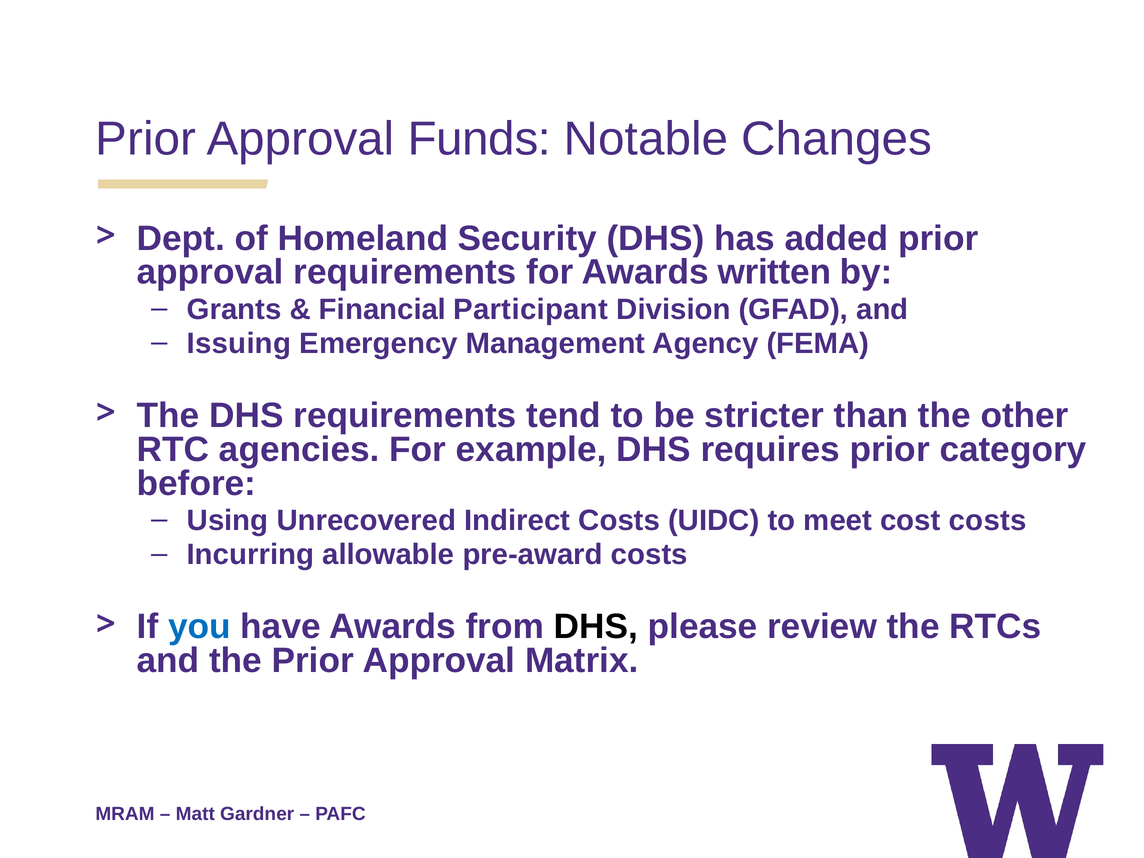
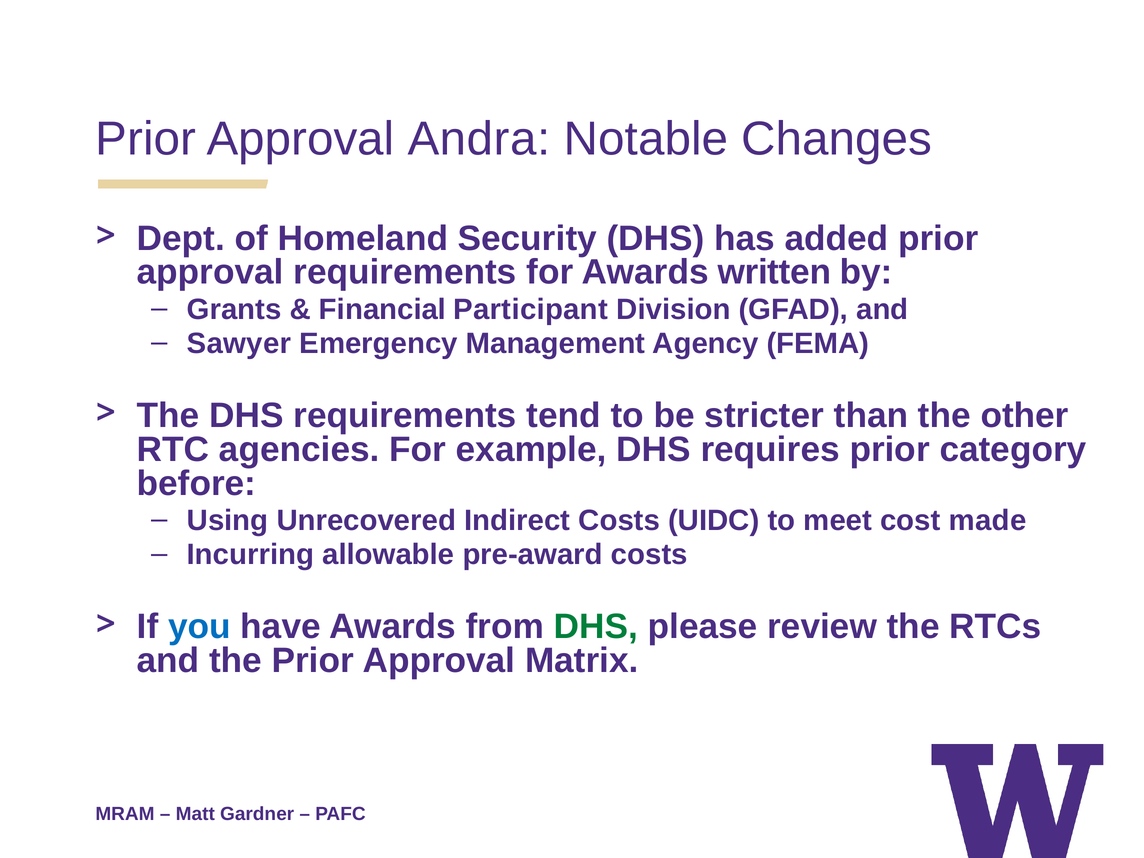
Funds: Funds -> Andra
Issuing: Issuing -> Sawyer
cost costs: costs -> made
DHS at (596, 627) colour: black -> green
